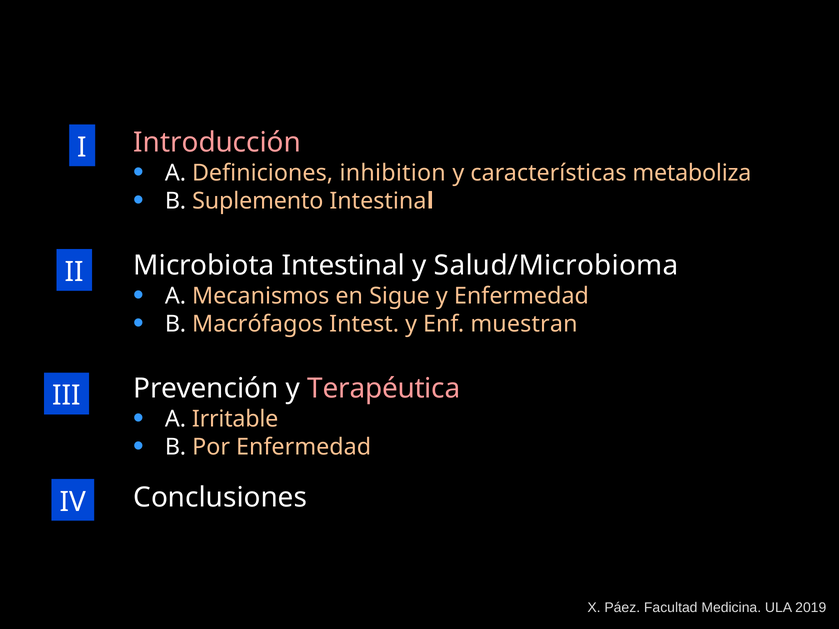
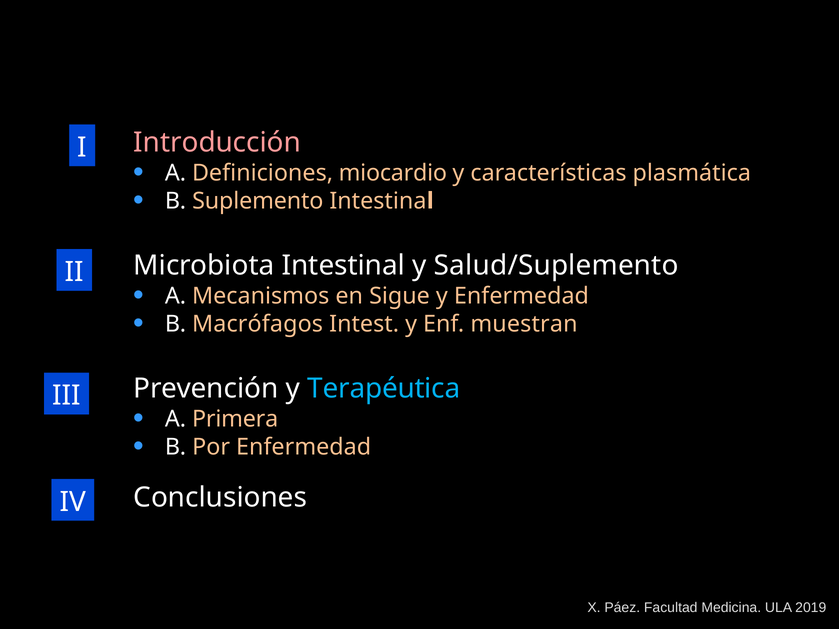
inhibition: inhibition -> miocardio
metaboliza: metaboliza -> plasmática
Salud/Microbioma: Salud/Microbioma -> Salud/Suplemento
Terapéutica colour: pink -> light blue
Irritable: Irritable -> Primera
